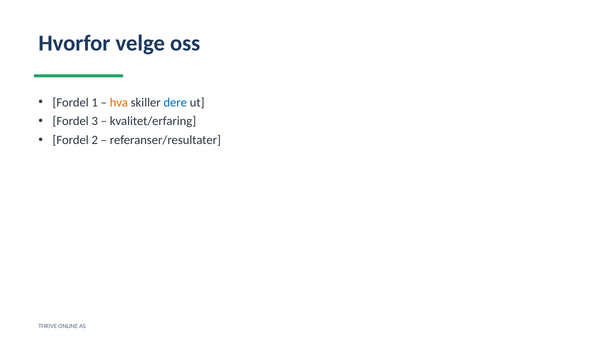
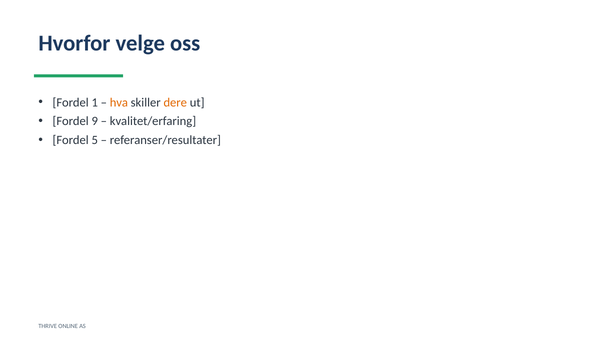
dere colour: blue -> orange
3: 3 -> 9
2: 2 -> 5
